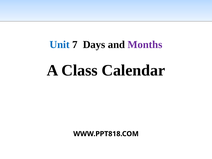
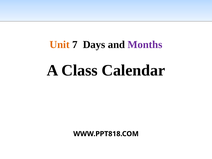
Unit colour: blue -> orange
